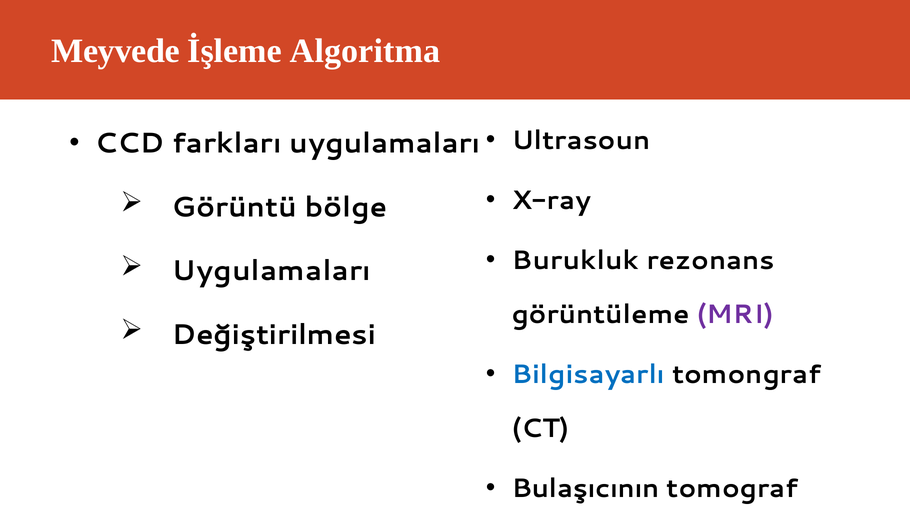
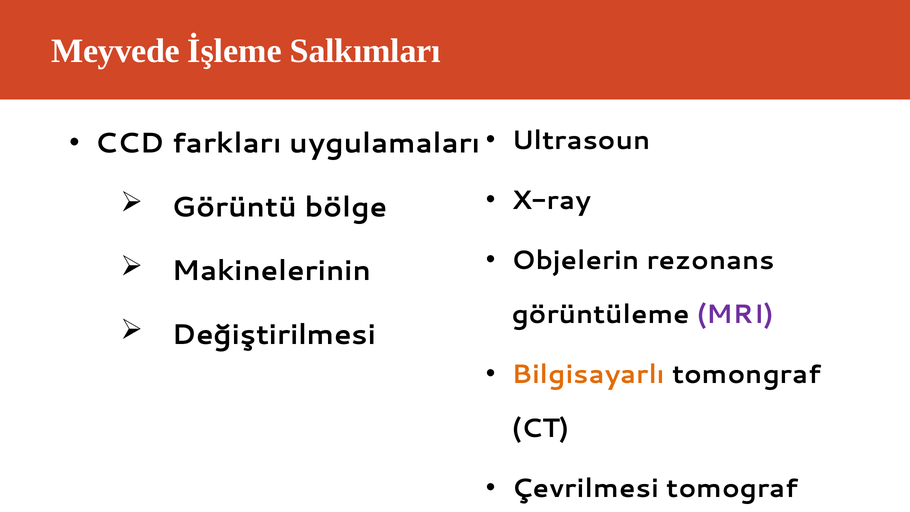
Algoritma: Algoritma -> Salkımları
Burukluk: Burukluk -> Objelerin
Uygulamaları at (271, 271): Uygulamaları -> Makinelerinin
Bilgisayarlı colour: blue -> orange
Bulaşıcının: Bulaşıcının -> Çevrilmesi
